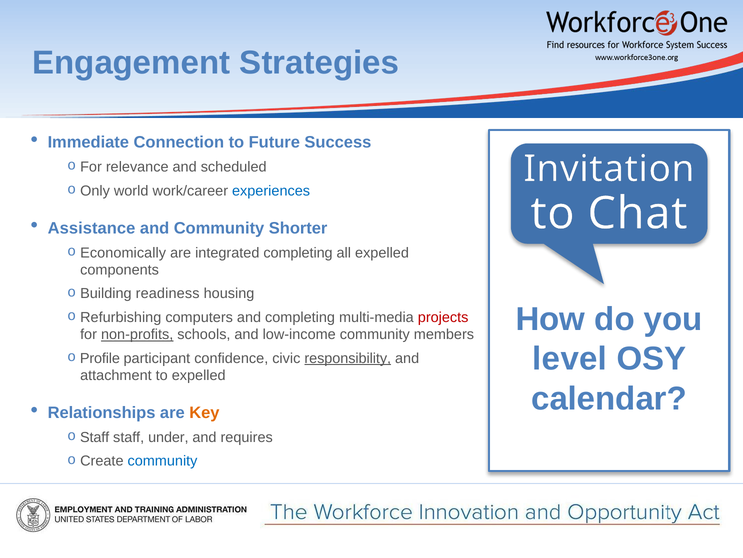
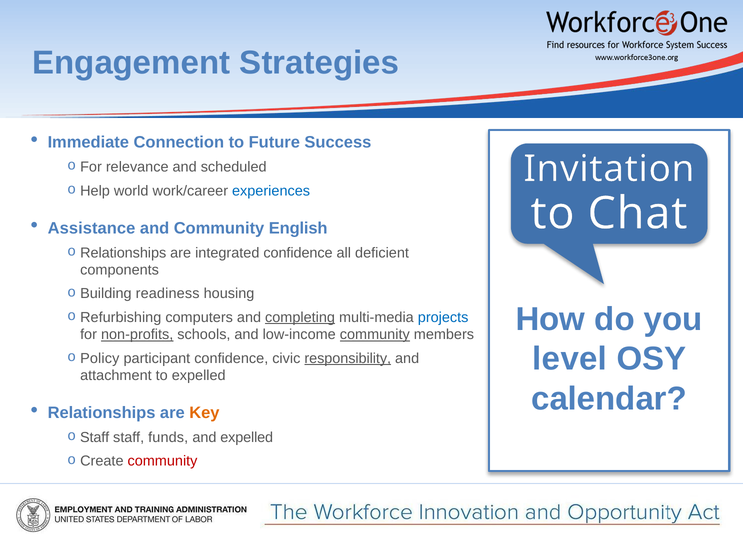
Only: Only -> Help
Shorter: Shorter -> English
Economically at (123, 252): Economically -> Relationships
integrated completing: completing -> confidence
all expelled: expelled -> deficient
completing at (300, 317) underline: none -> present
projects colour: red -> blue
community at (375, 334) underline: none -> present
Profile: Profile -> Policy
under: under -> funds
and requires: requires -> expelled
community at (163, 461) colour: blue -> red
